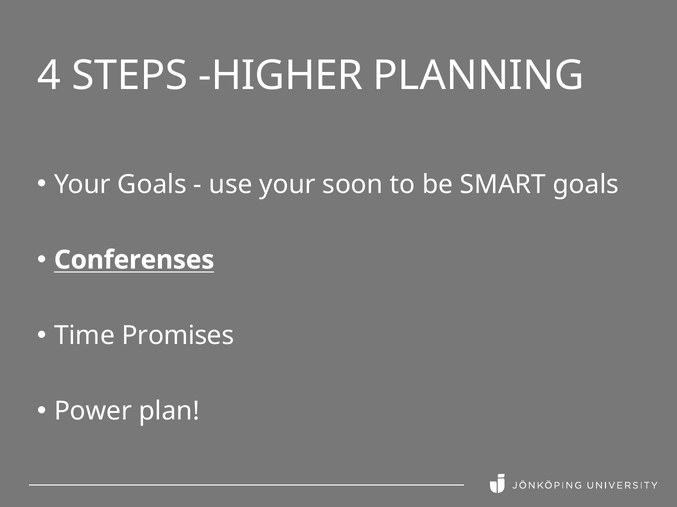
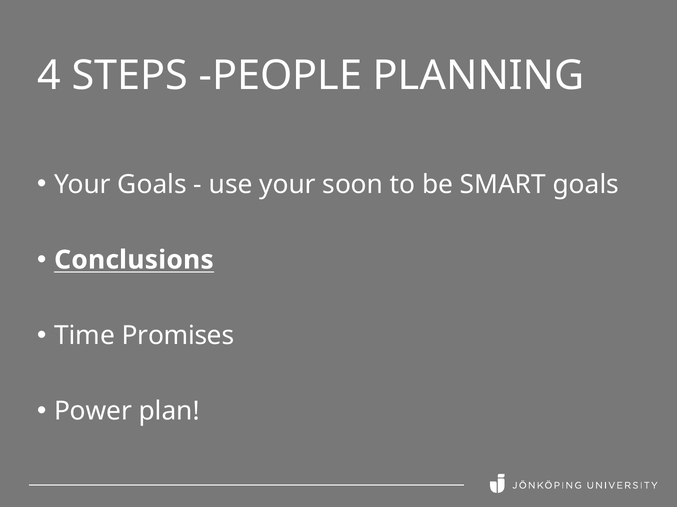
HIGHER: HIGHER -> PEOPLE
Conferenses: Conferenses -> Conclusions
